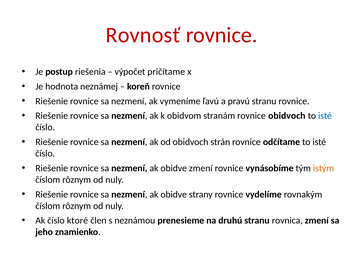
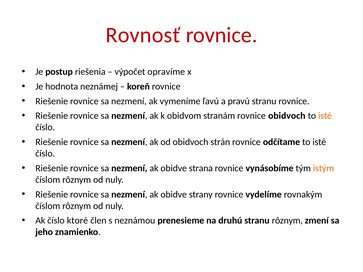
pričítame: pričítame -> opravíme
isté at (325, 116) colour: blue -> orange
obidve zmení: zmení -> strana
stranu rovnica: rovnica -> rôznym
